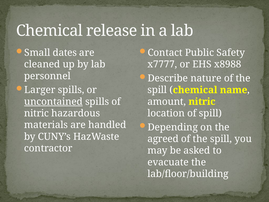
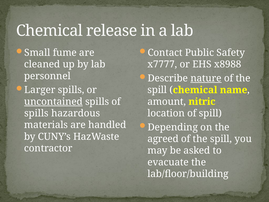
dates: dates -> fume
nature underline: none -> present
nitric at (36, 113): nitric -> spills
